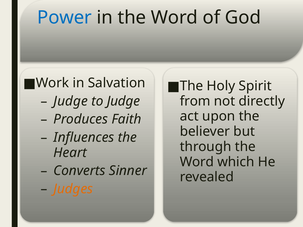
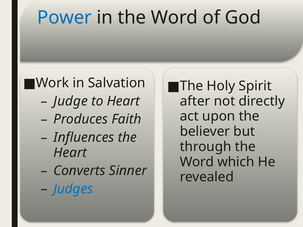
from: from -> after
to Judge: Judge -> Heart
Judges colour: orange -> blue
